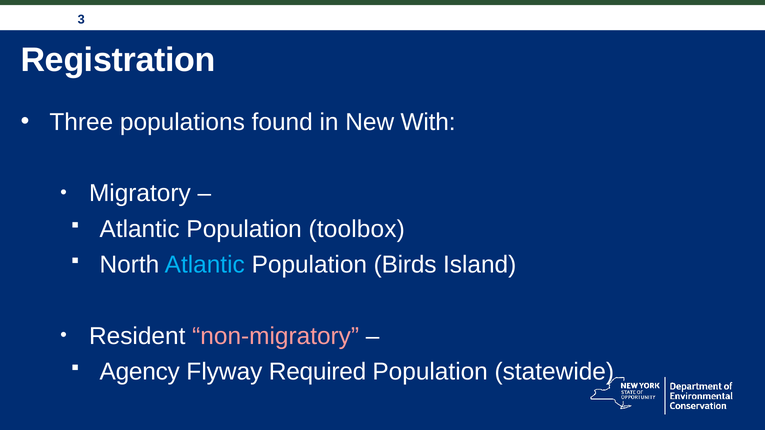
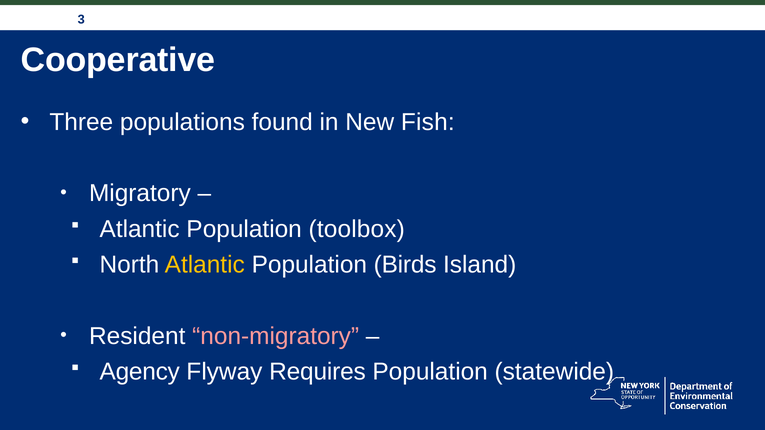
Registration: Registration -> Cooperative
With: With -> Fish
Atlantic at (205, 265) colour: light blue -> yellow
Required: Required -> Requires
